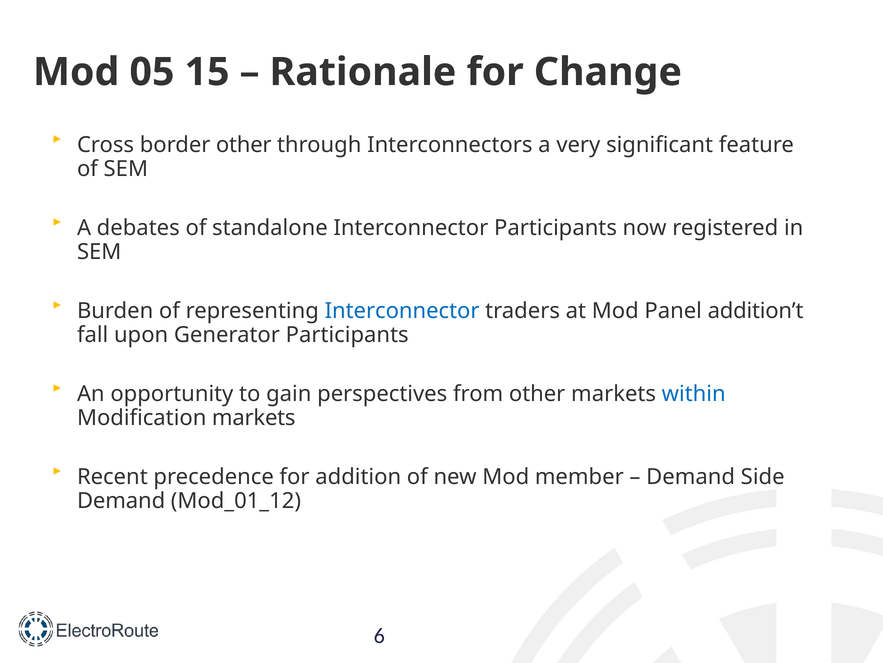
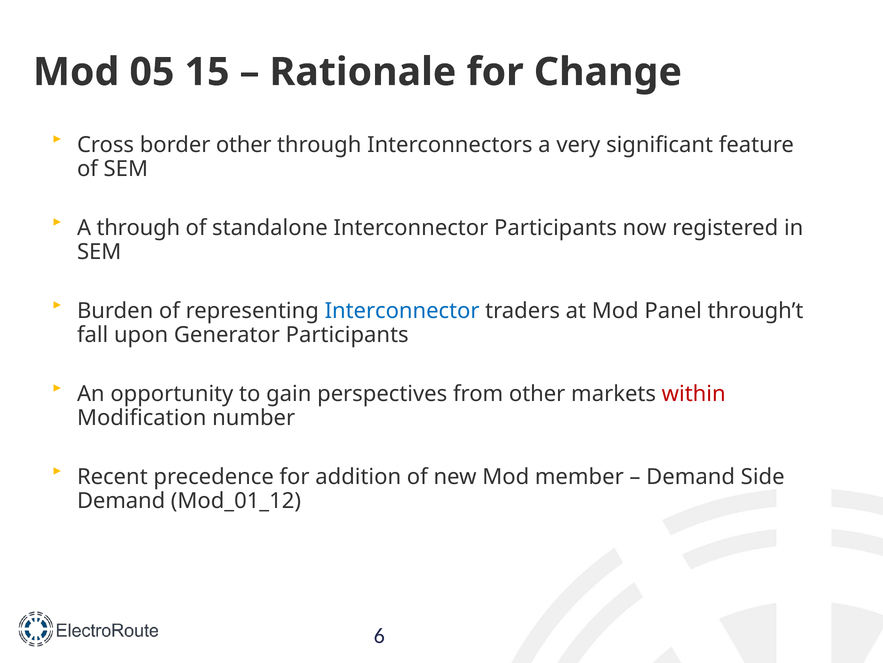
A debates: debates -> through
addition’t: addition’t -> through’t
within colour: blue -> red
Modification markets: markets -> number
